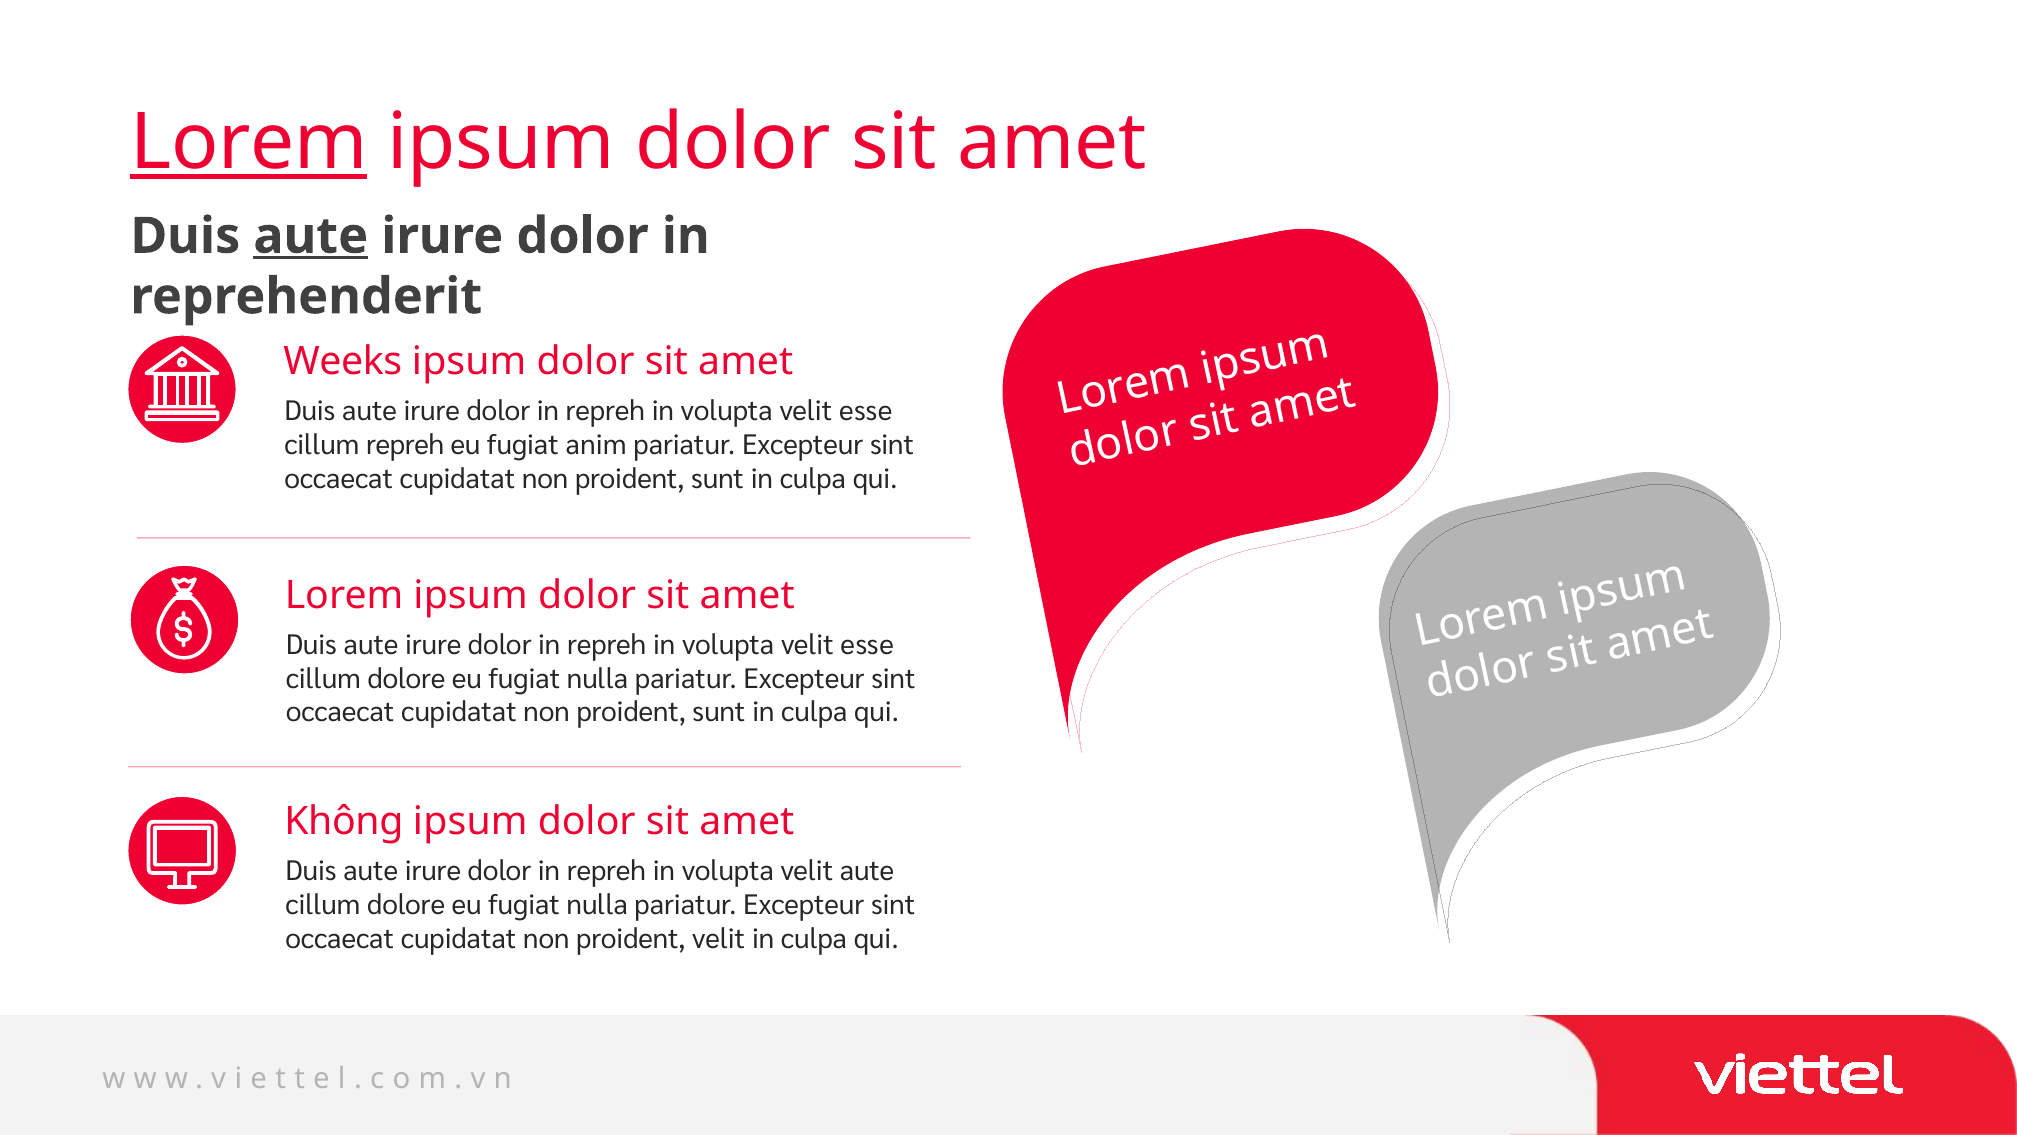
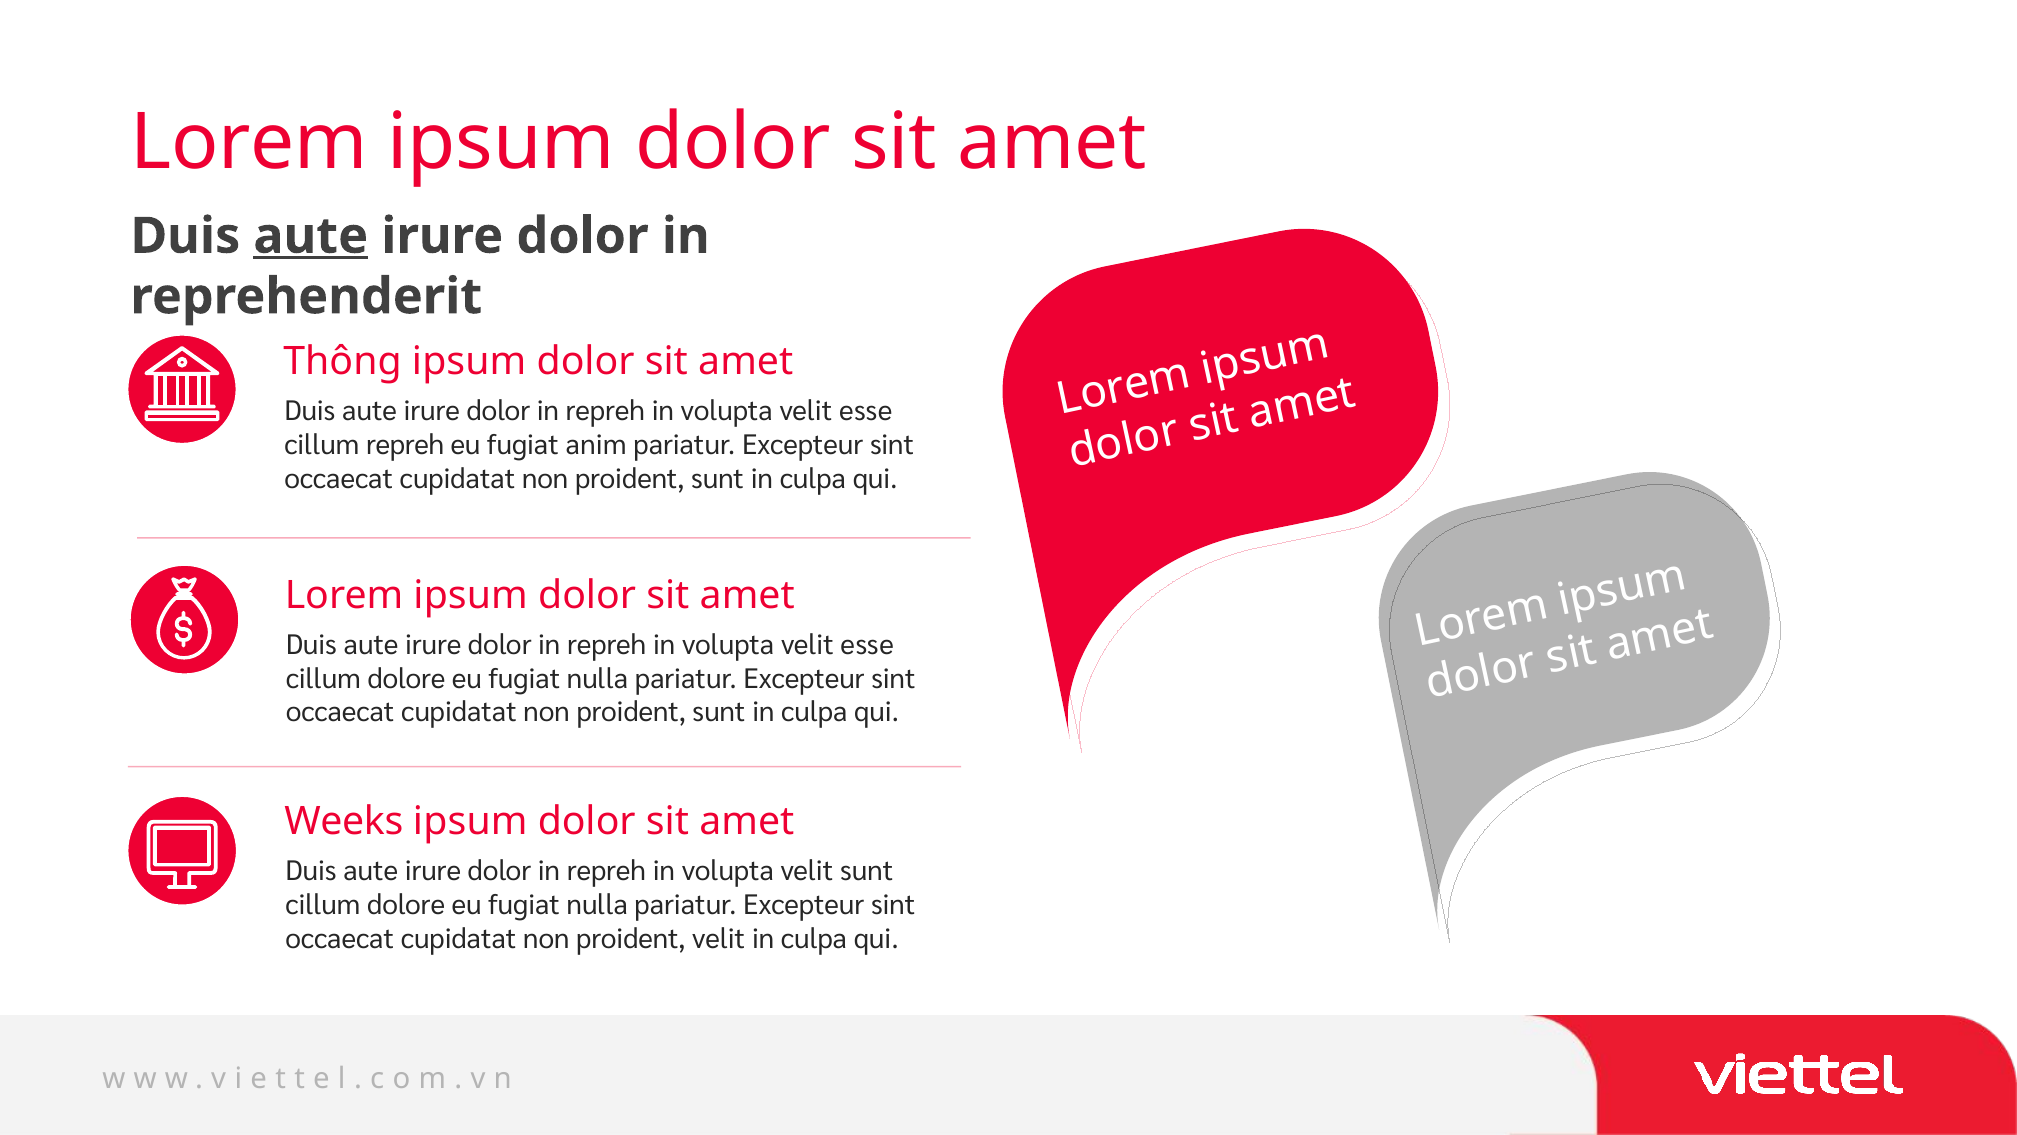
Lorem at (249, 143) underline: present -> none
Weeks: Weeks -> Thông
Không: Không -> Weeks
velit aute: aute -> sunt
